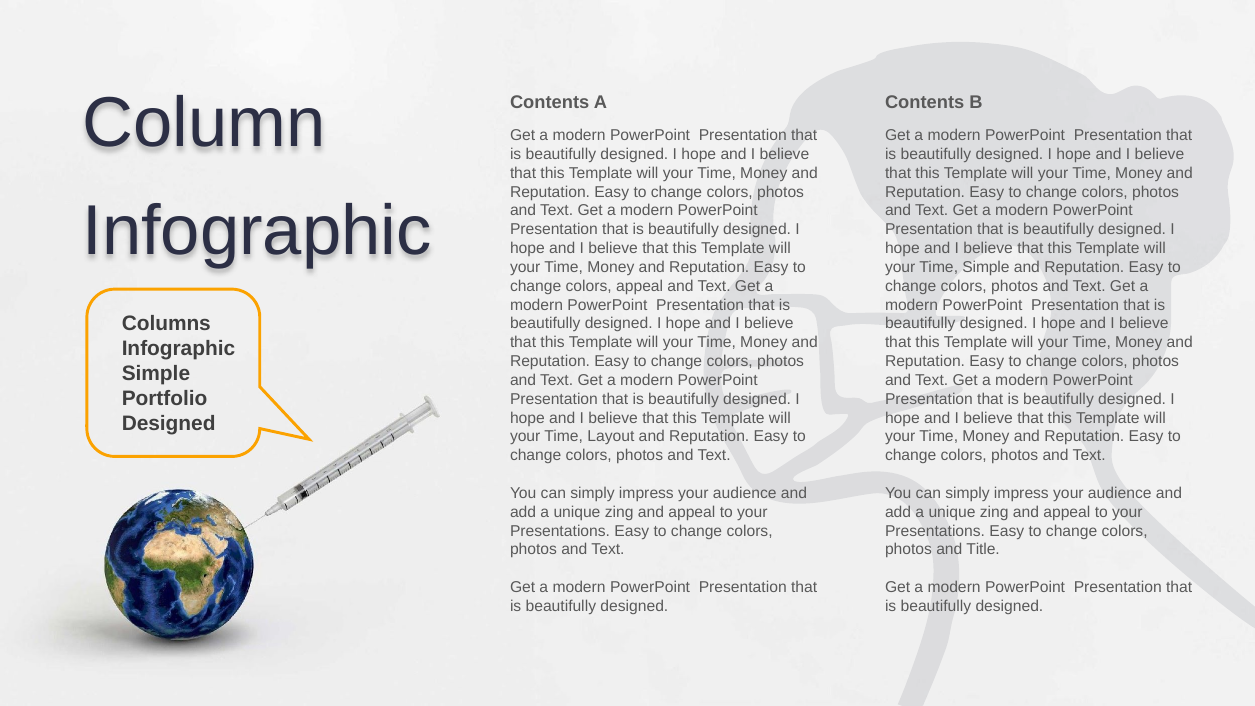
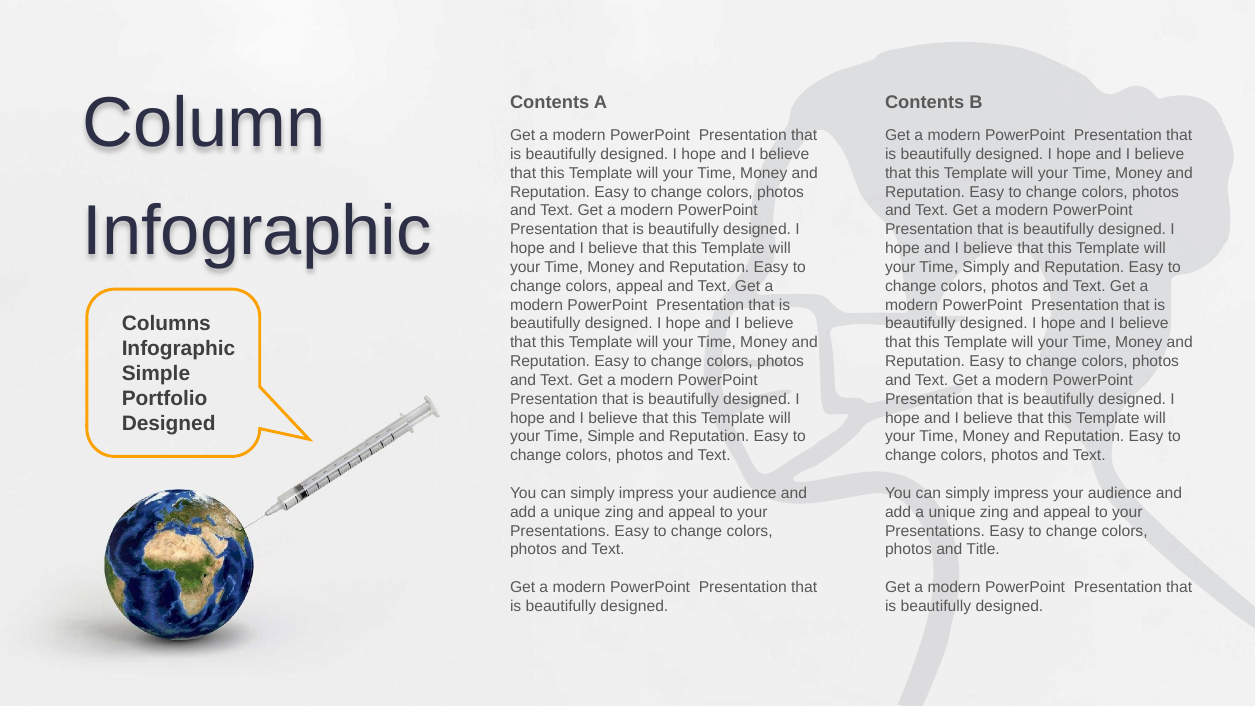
Time Simple: Simple -> Simply
Time Layout: Layout -> Simple
